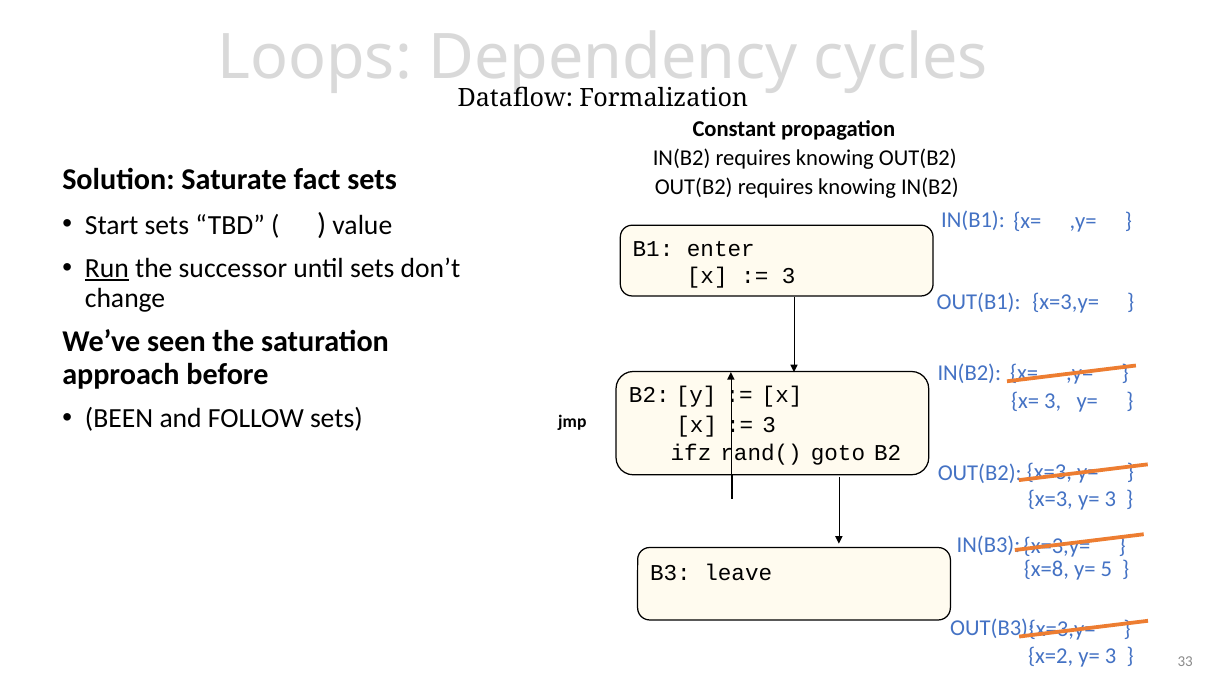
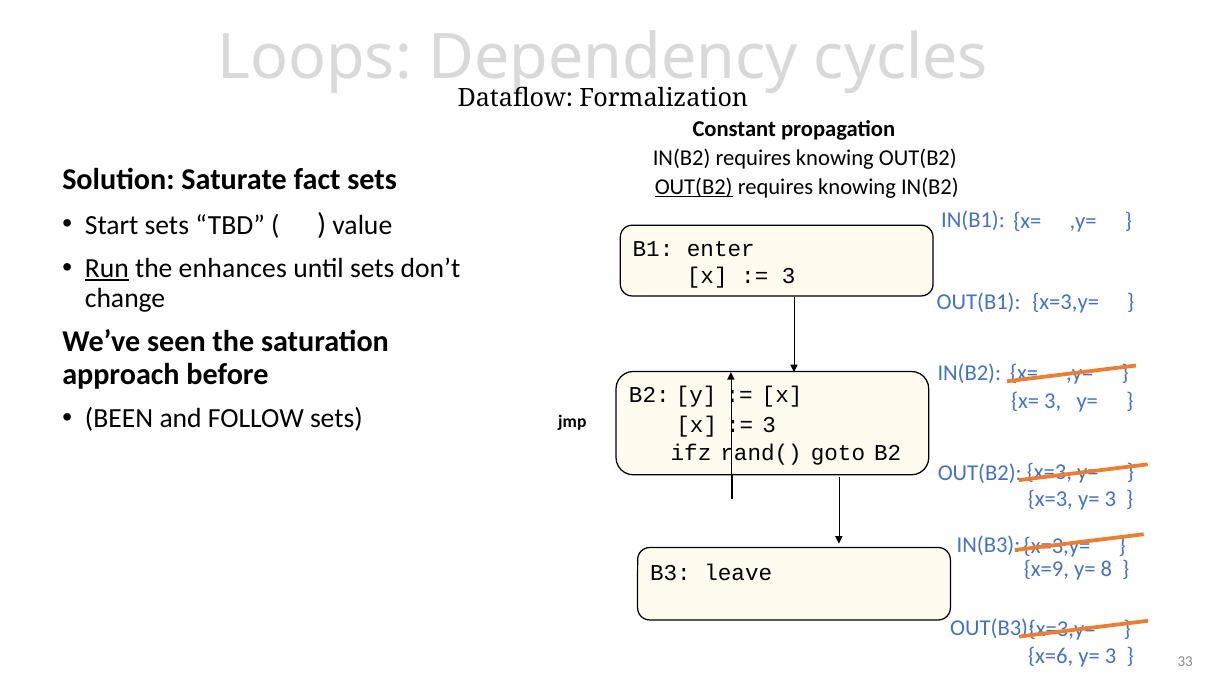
OUT(B2 at (694, 187) underline: none -> present
successor: successor -> enhances
x=8: x=8 -> x=9
5: 5 -> 8
x=2: x=2 -> x=6
